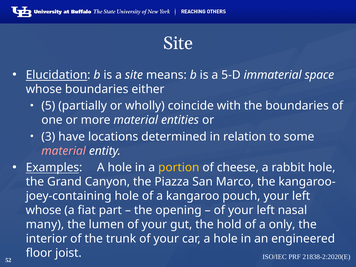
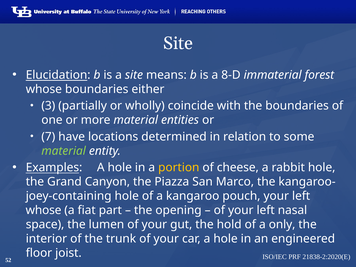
5-D: 5-D -> 8-D
space: space -> forest
5: 5 -> 3
3: 3 -> 7
material at (64, 151) colour: pink -> light green
many: many -> space
